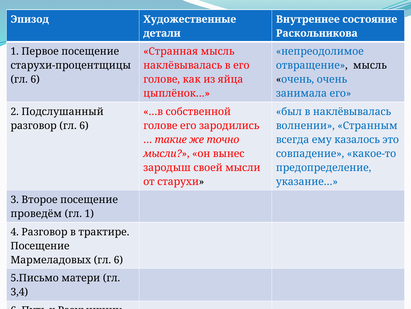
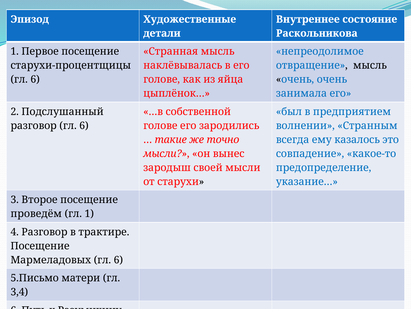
в наклёвывалась: наклёвывалась -> предприятием
